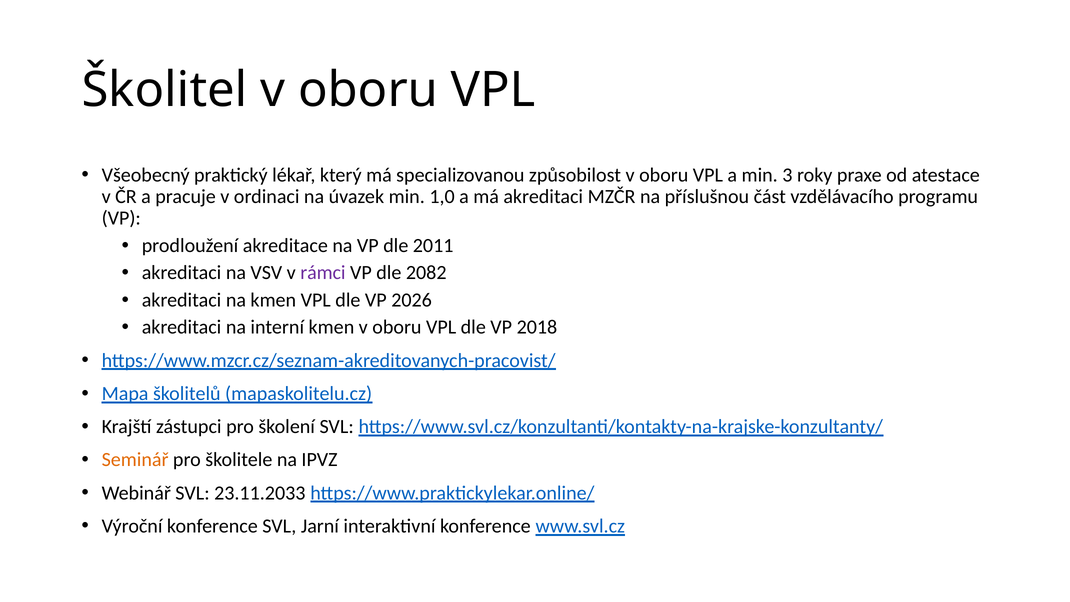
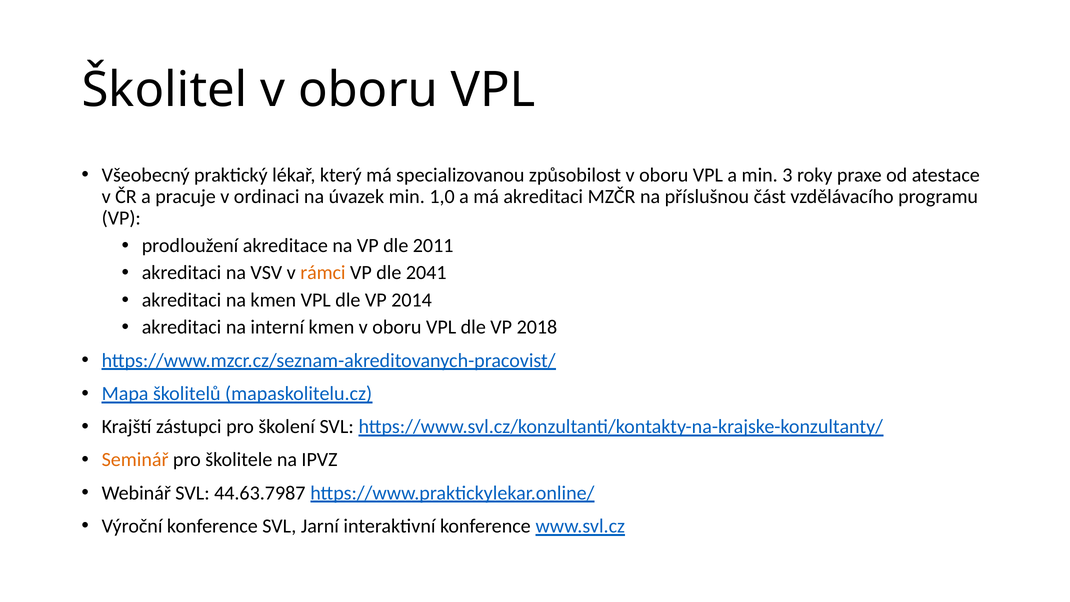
rámci colour: purple -> orange
2082: 2082 -> 2041
2026: 2026 -> 2014
23.11.2033: 23.11.2033 -> 44.63.7987
